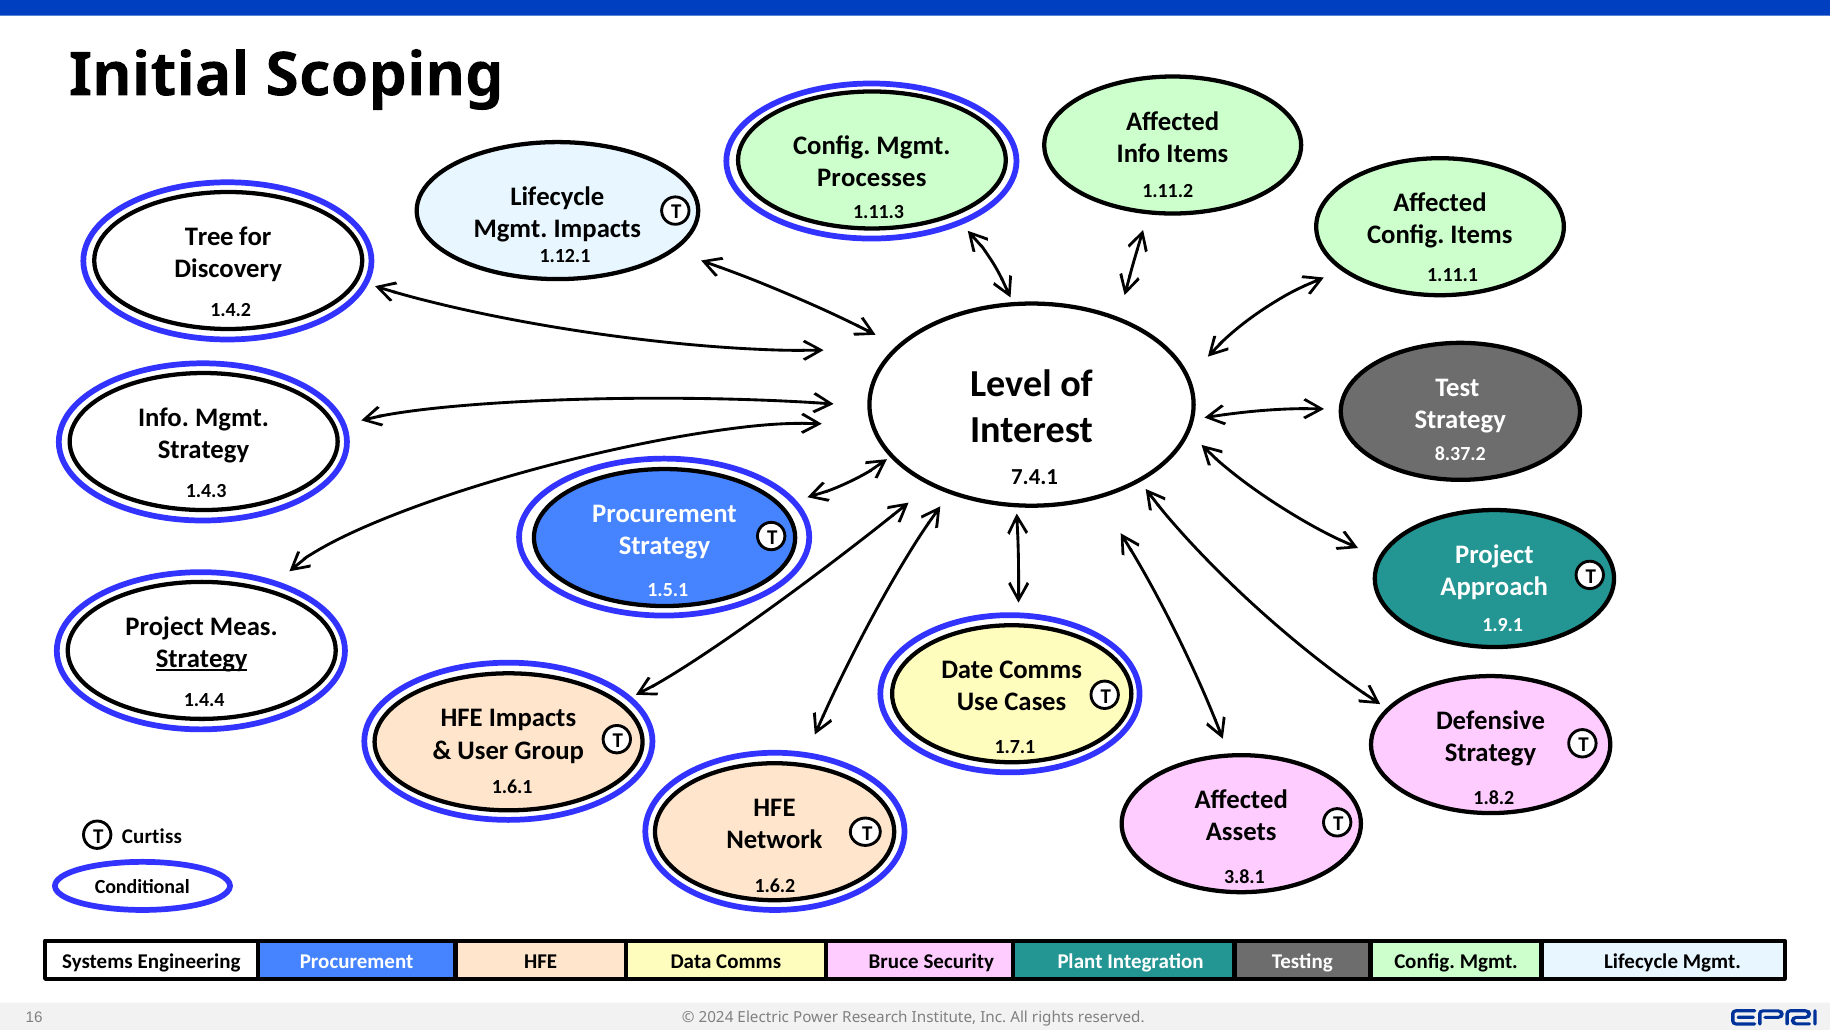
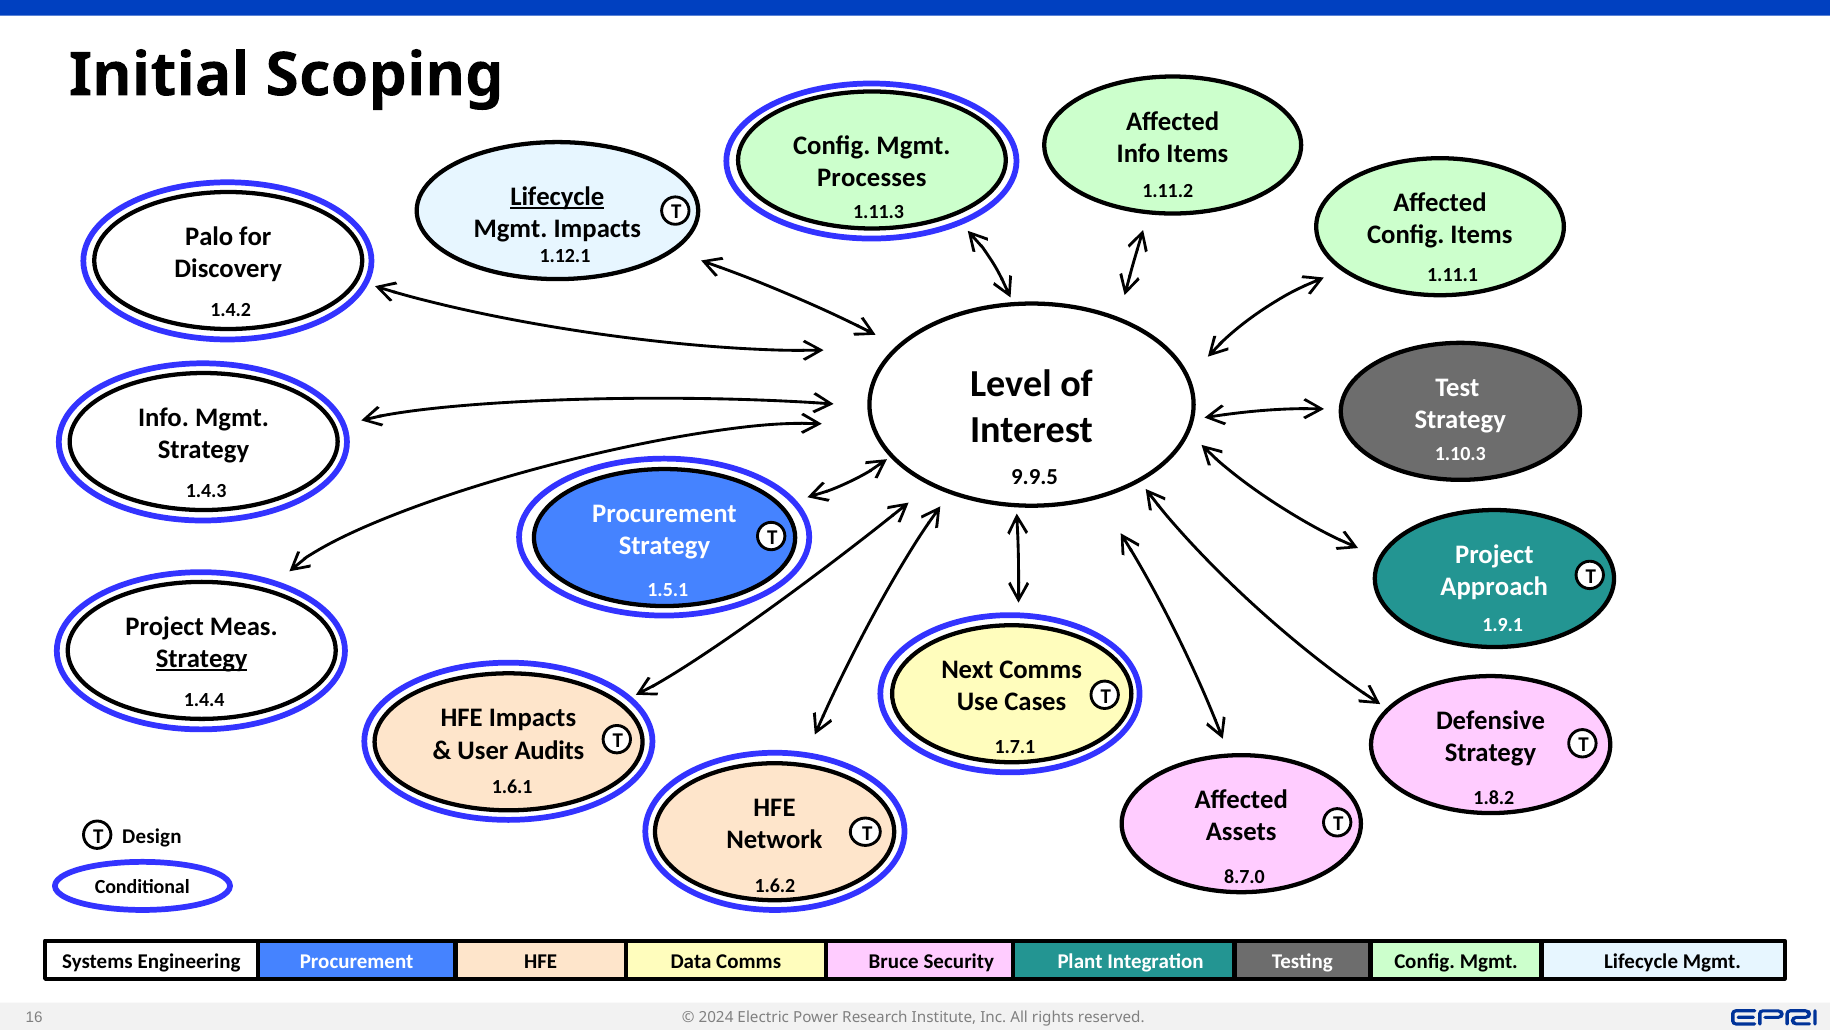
Lifecycle at (557, 196) underline: none -> present
Tree: Tree -> Palo
8.37.2: 8.37.2 -> 1.10.3
7.4.1: 7.4.1 -> 9.9.5
Date: Date -> Next
Group: Group -> Audits
Curtiss: Curtiss -> Design
3.8.1: 3.8.1 -> 8.7.0
